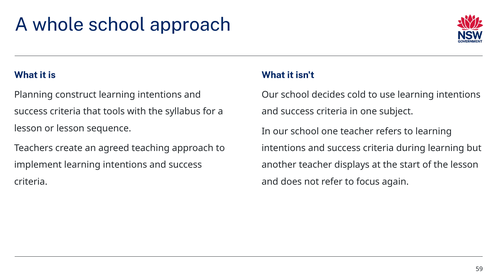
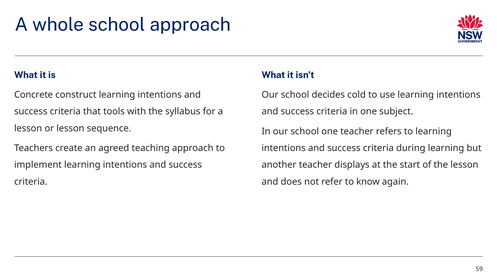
Planning: Planning -> Concrete
focus: focus -> know
